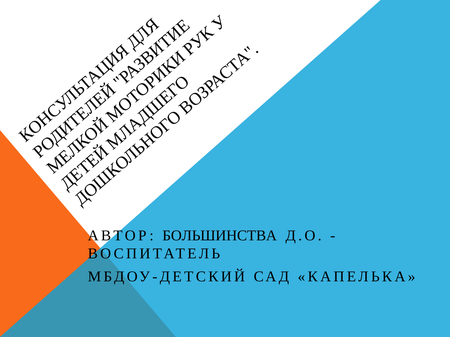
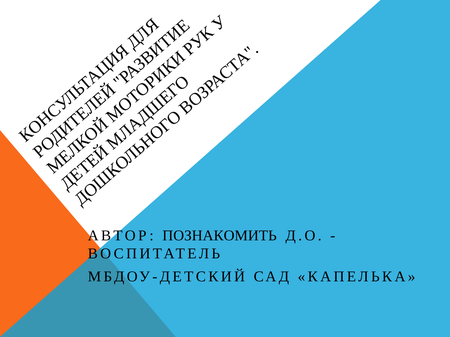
БОЛЬШИНСТВА: БОЛЬШИНСТВА -> ПОЗНАКОМИТЬ
